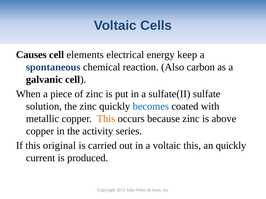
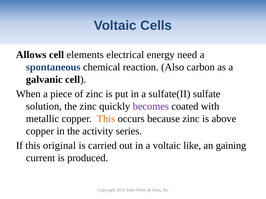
Causes: Causes -> Allows
keep: keep -> need
becomes colour: blue -> purple
voltaic this: this -> like
an quickly: quickly -> gaining
